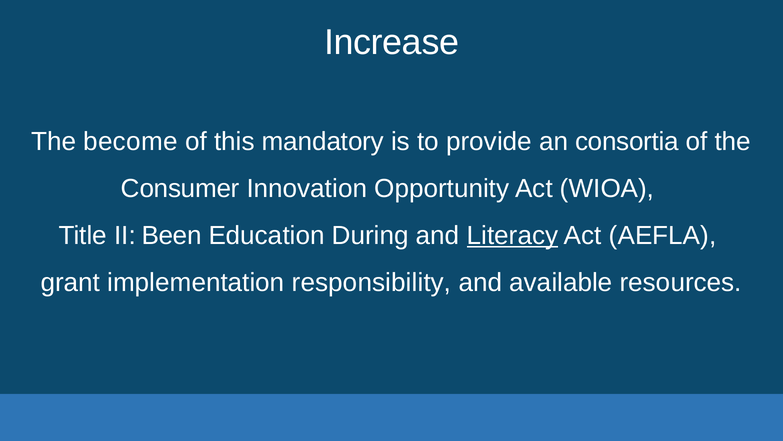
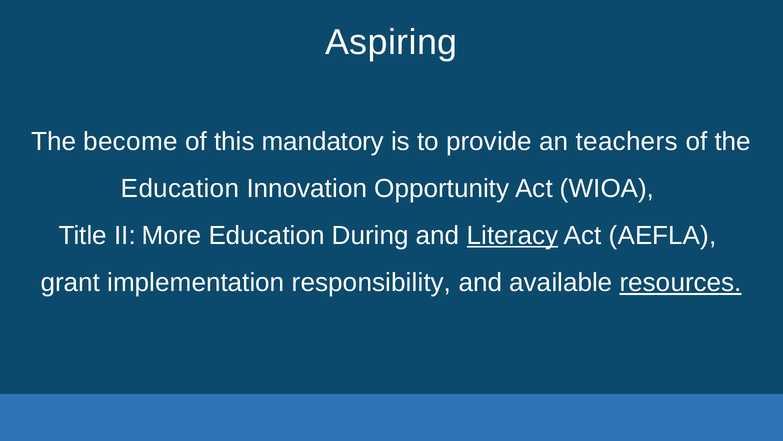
Increase: Increase -> Aspiring
consortia: consortia -> teachers
Consumer at (180, 188): Consumer -> Education
Been: Been -> More
resources underline: none -> present
